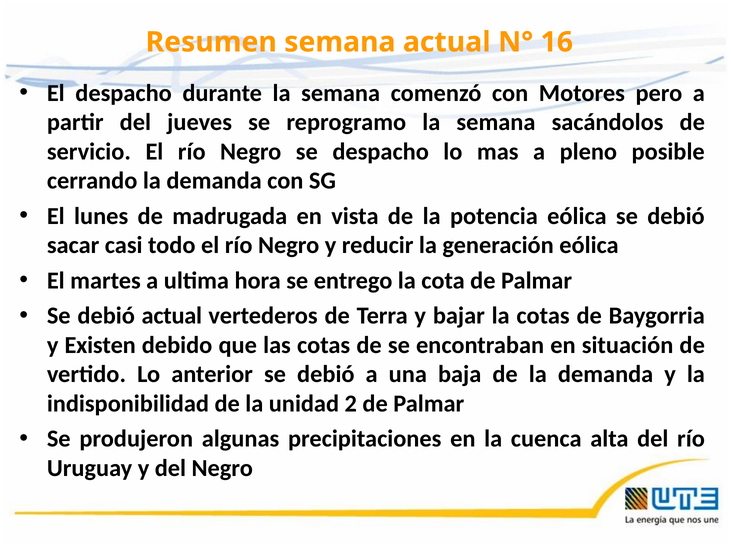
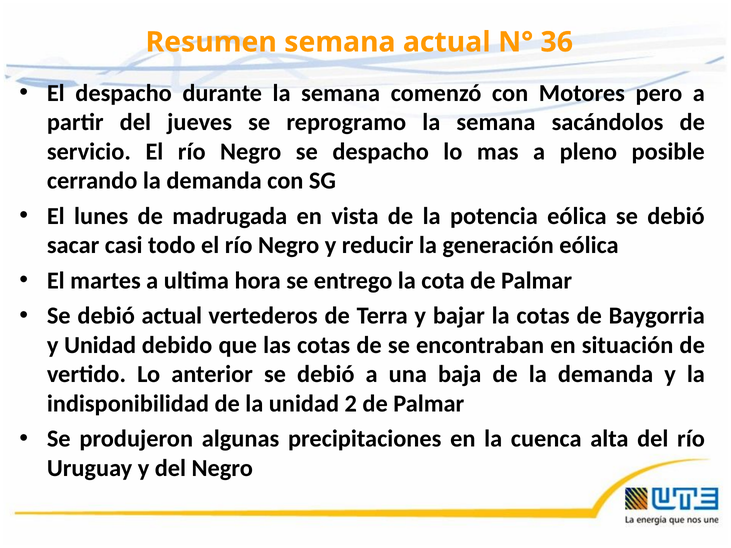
16: 16 -> 36
y Existen: Existen -> Unidad
